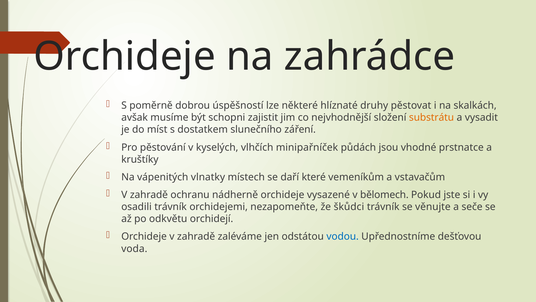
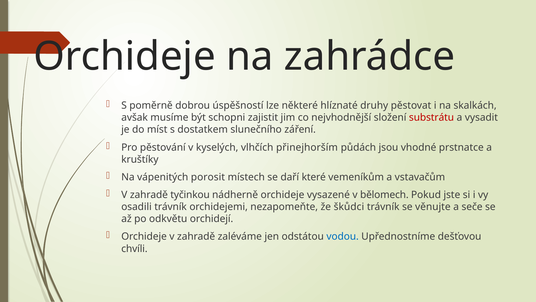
substrátu colour: orange -> red
minipařníček: minipařníček -> přinejhorším
vlnatky: vlnatky -> porosit
ochranu: ochranu -> tyčinkou
voda: voda -> chvíli
